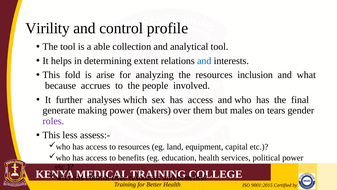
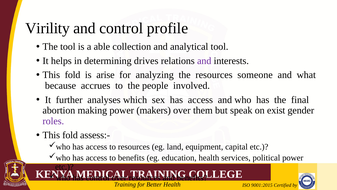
extent: extent -> drives
and at (204, 61) colour: blue -> purple
inclusion: inclusion -> someone
generate: generate -> abortion
males: males -> speak
tears: tears -> exist
less at (70, 135): less -> fold
